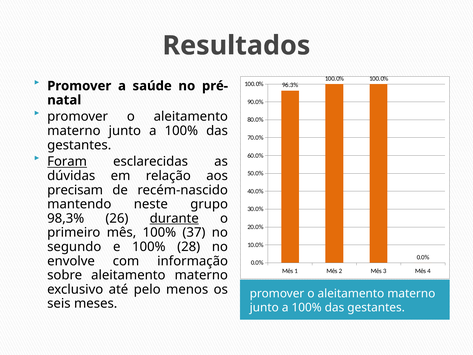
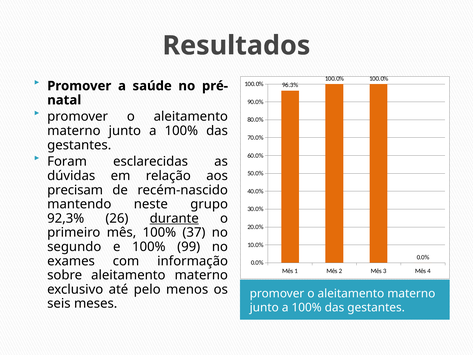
Foram underline: present -> none
98,3%: 98,3% -> 92,3%
28: 28 -> 99
envolve: envolve -> exames
